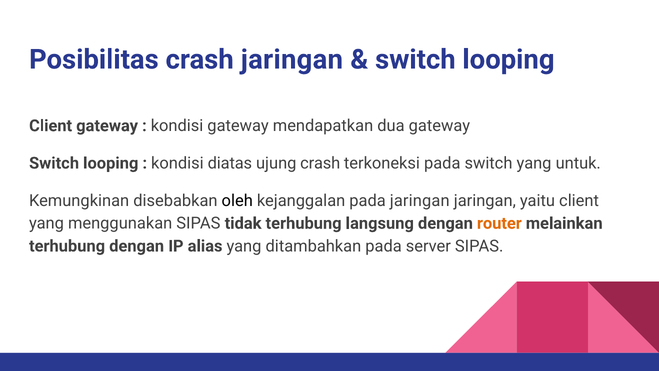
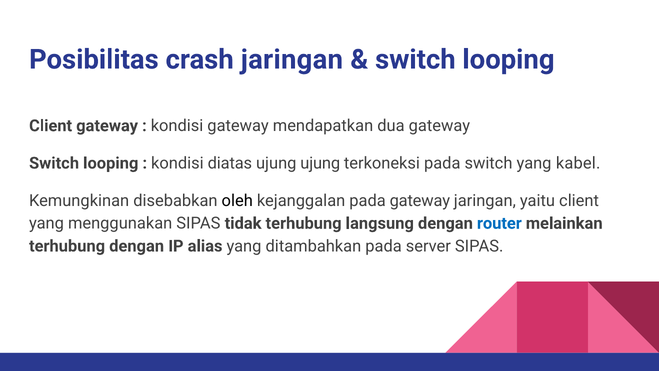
ujung crash: crash -> ujung
untuk: untuk -> kabel
pada jaringan: jaringan -> gateway
router colour: orange -> blue
